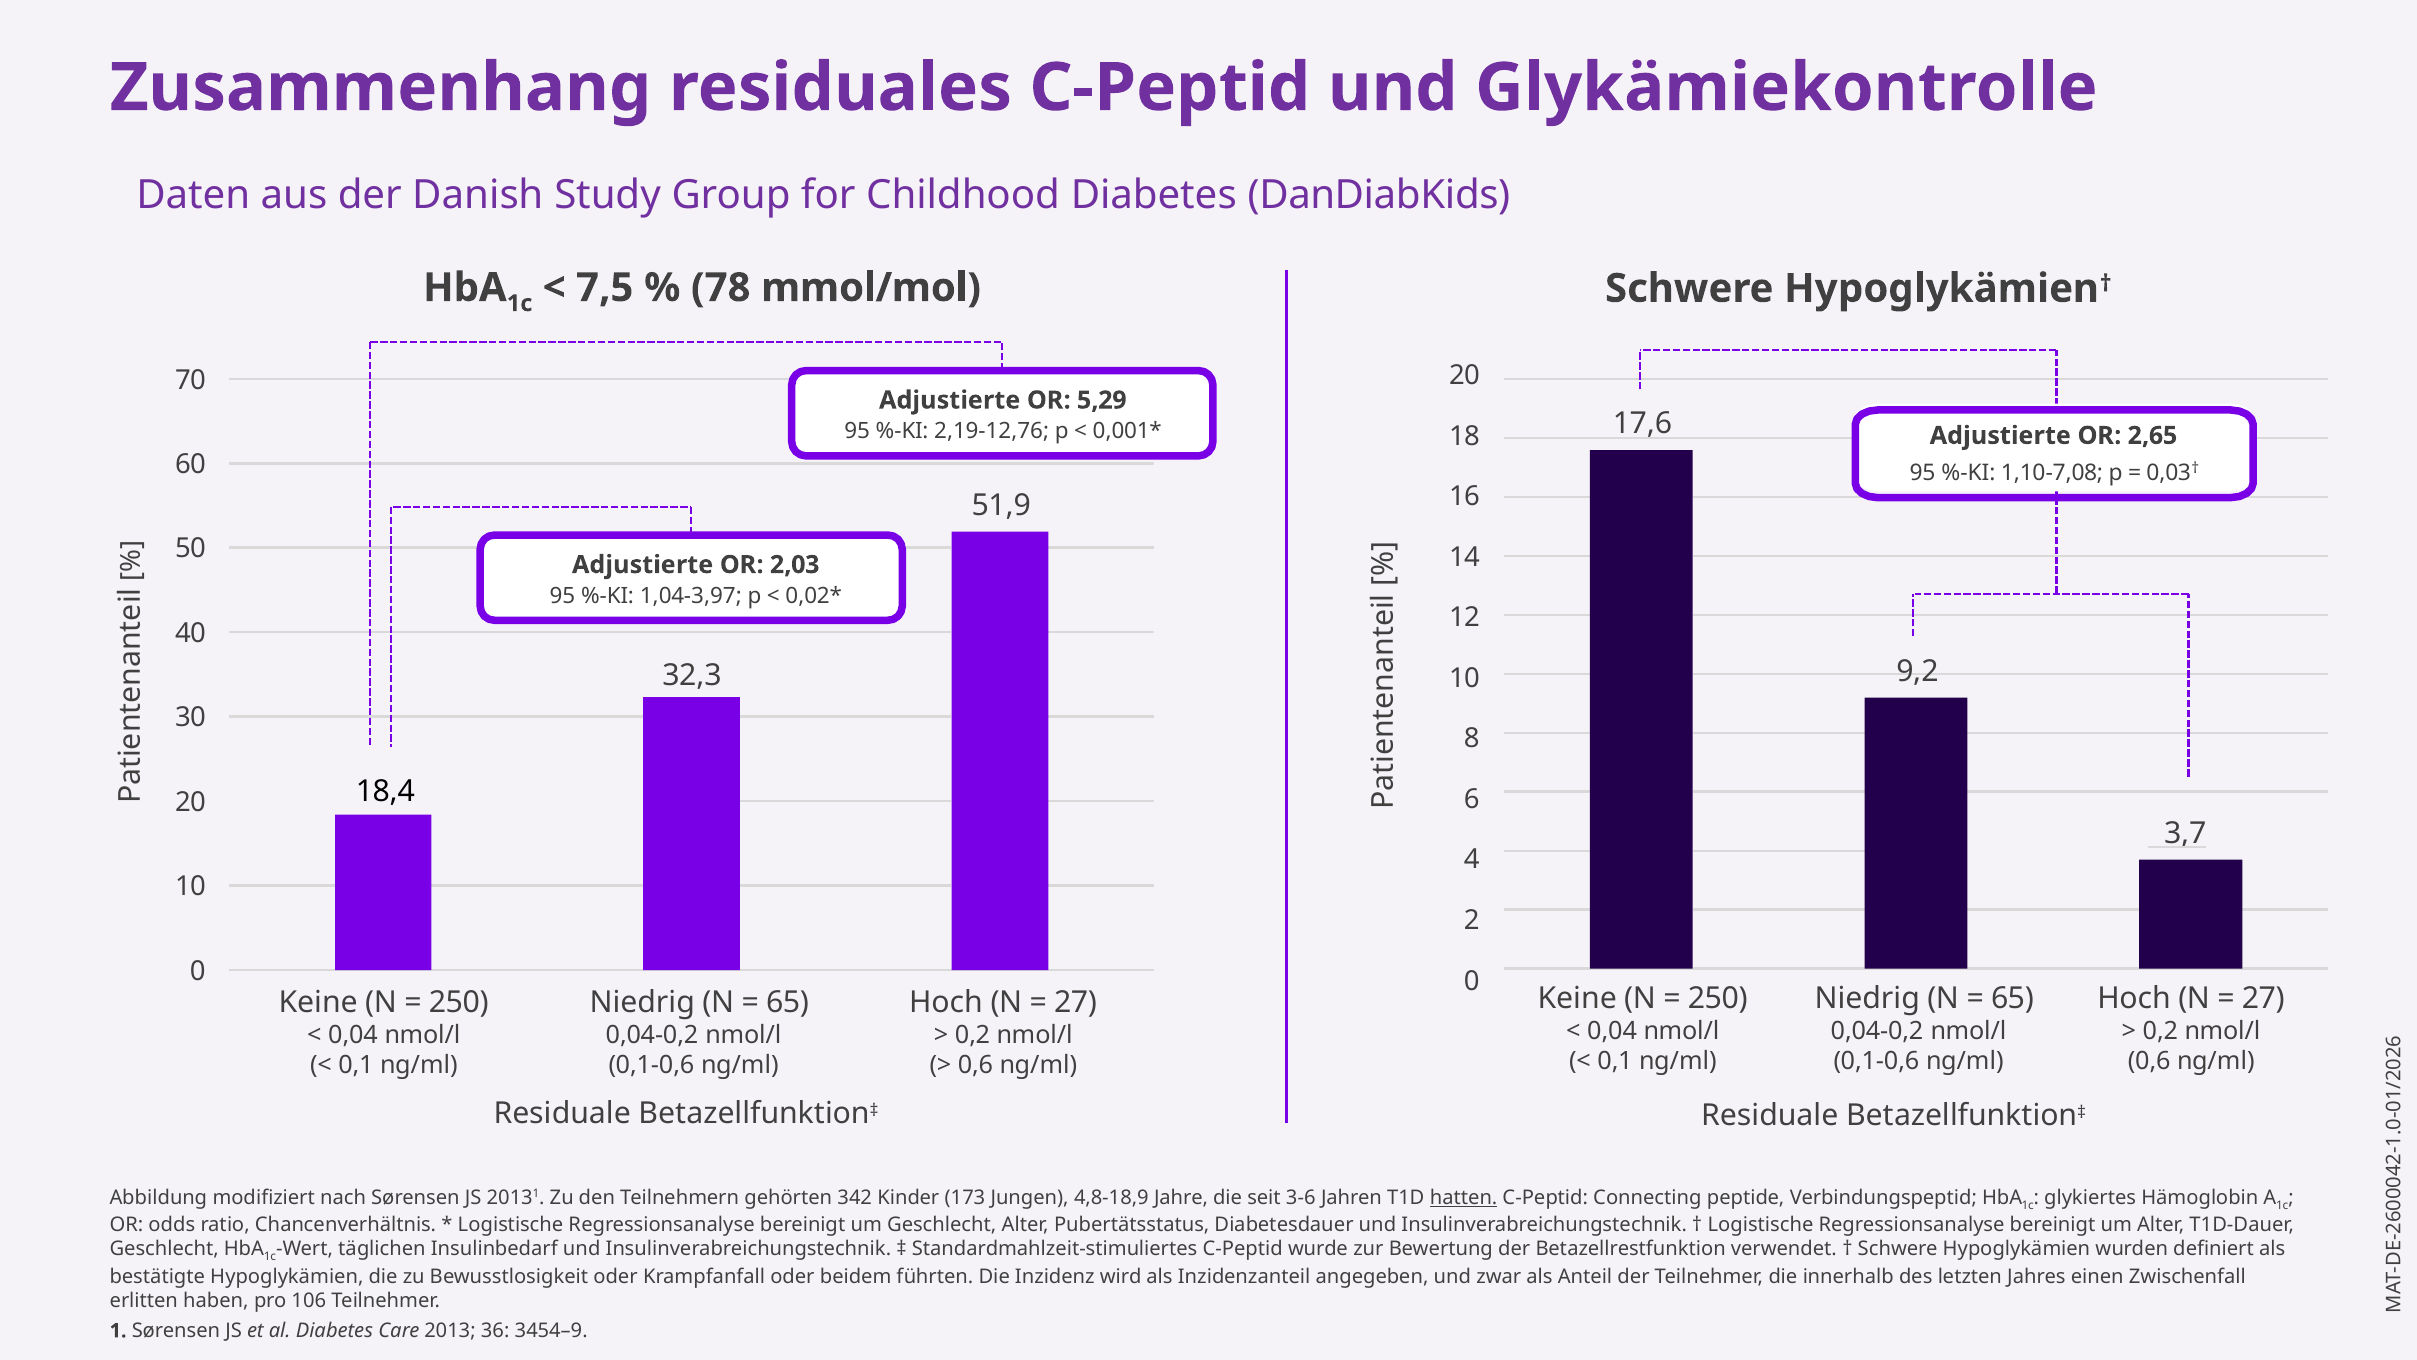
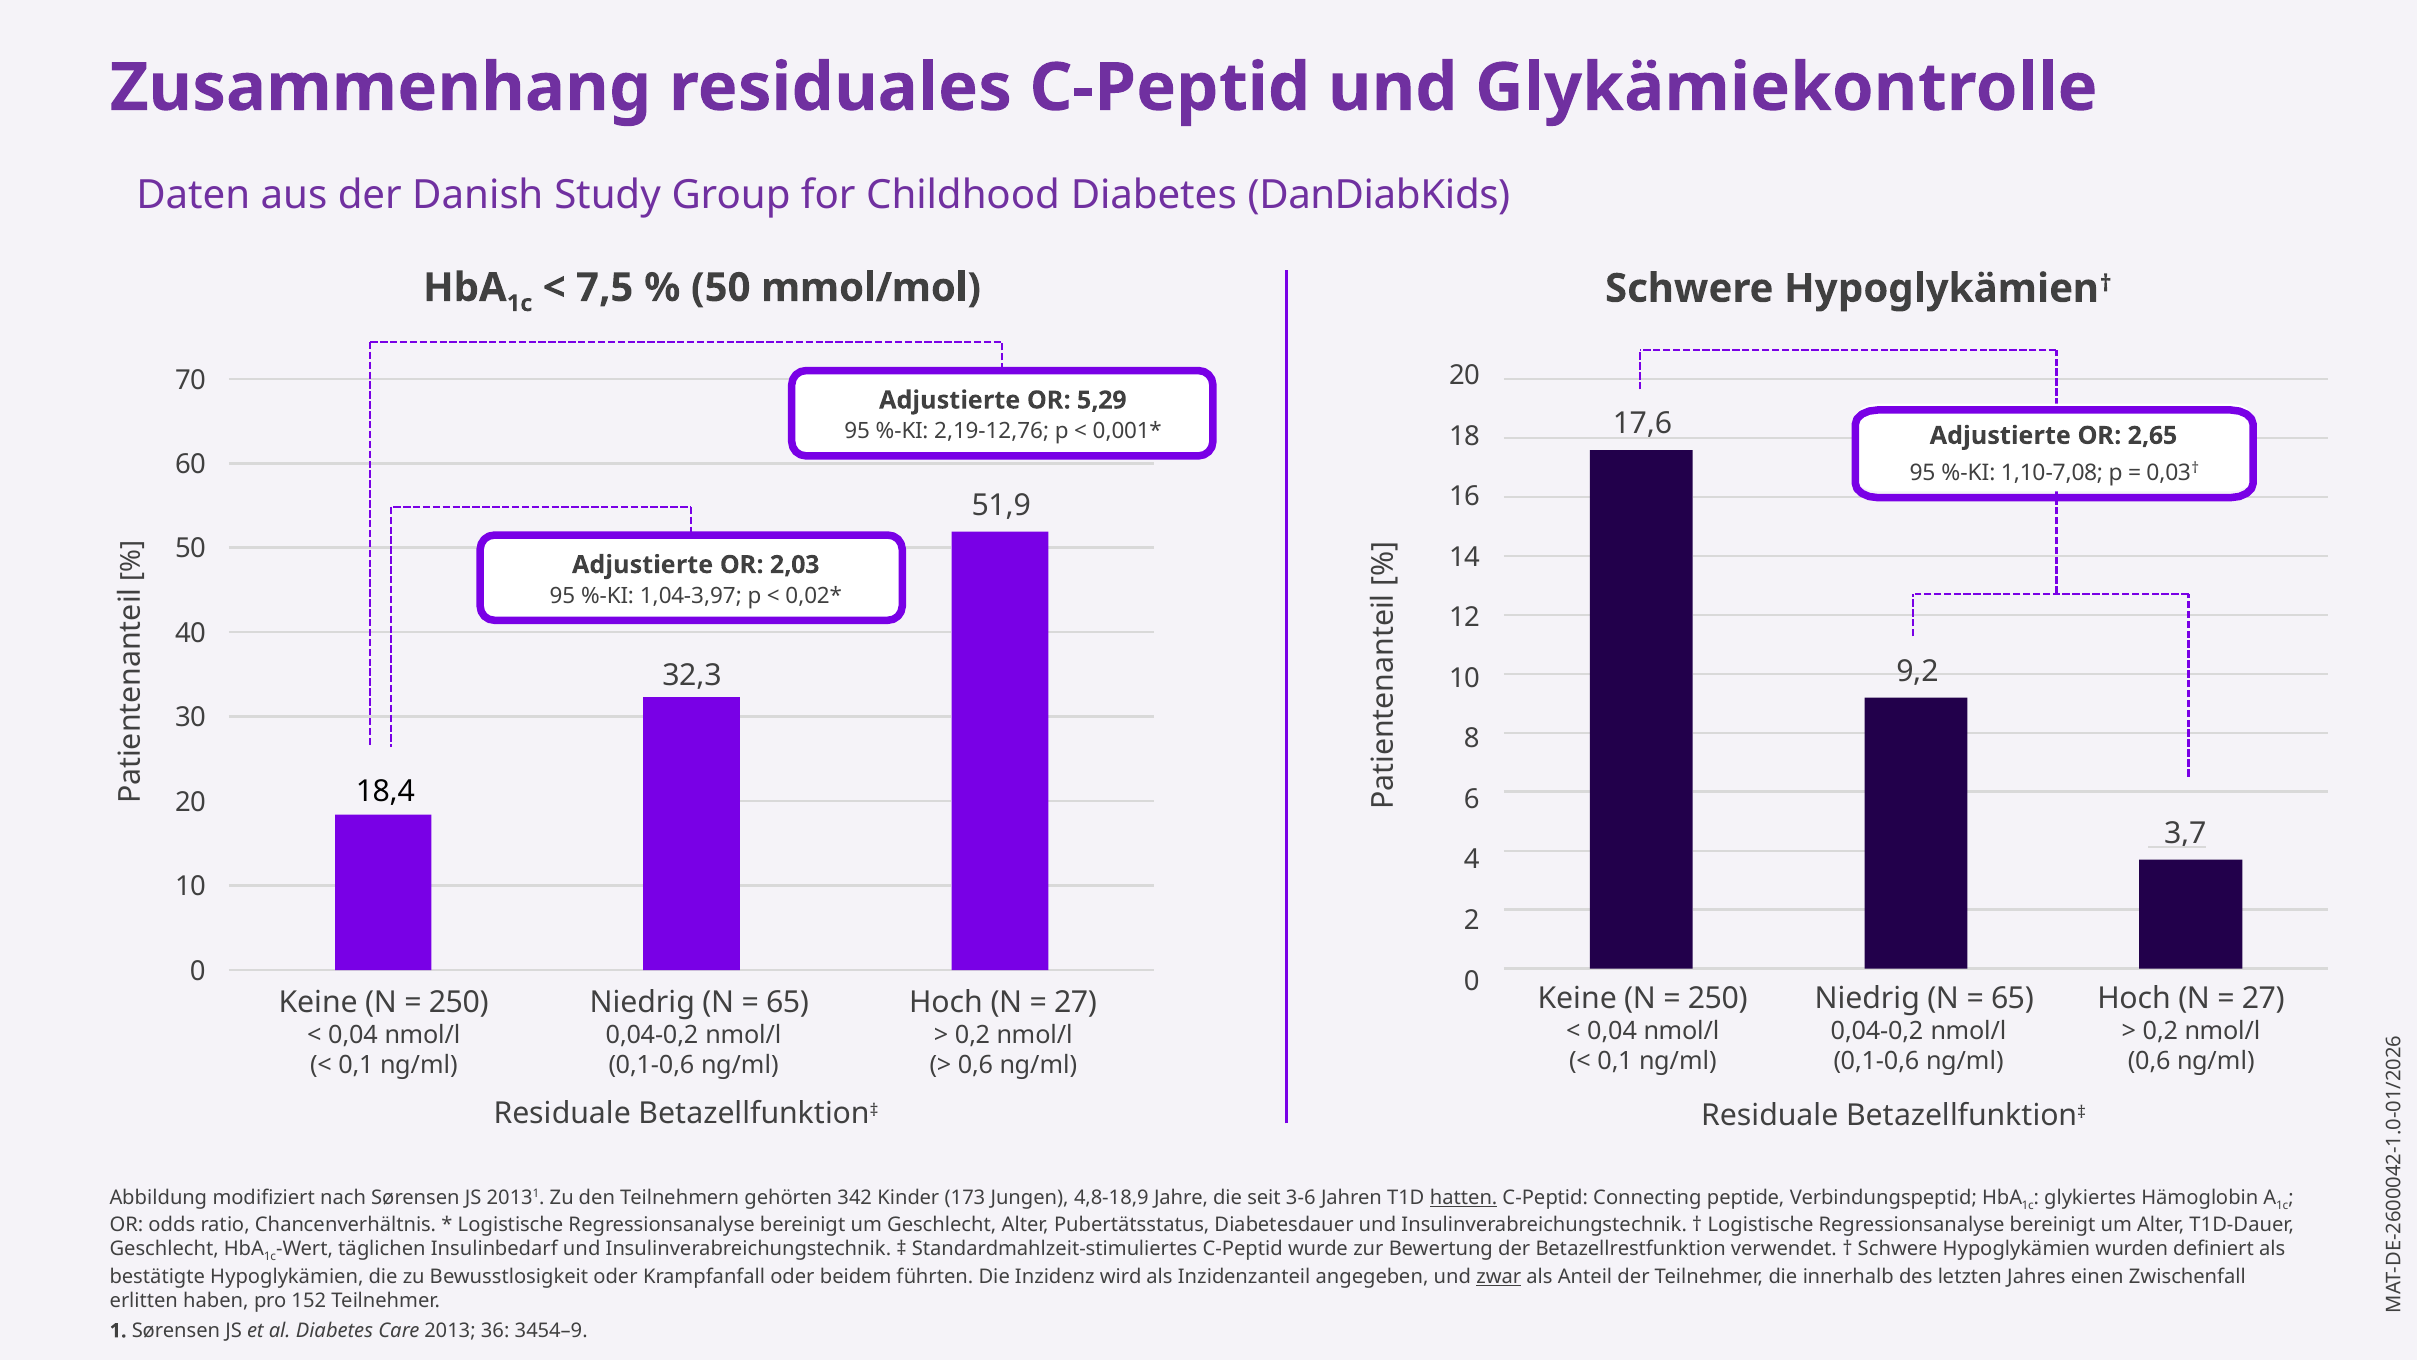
78 at (721, 288): 78 -> 50
zwar underline: none -> present
106: 106 -> 152
